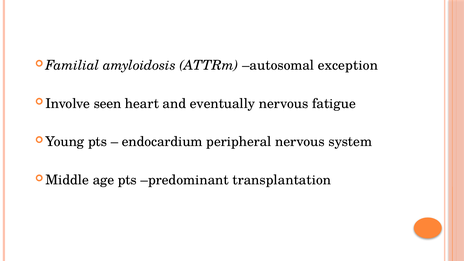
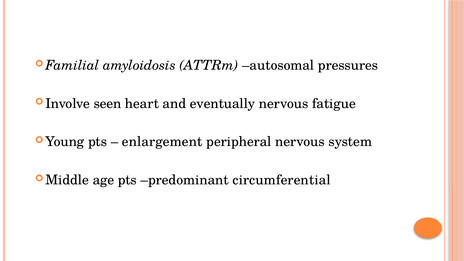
exception: exception -> pressures
endocardium: endocardium -> enlargement
transplantation: transplantation -> circumferential
